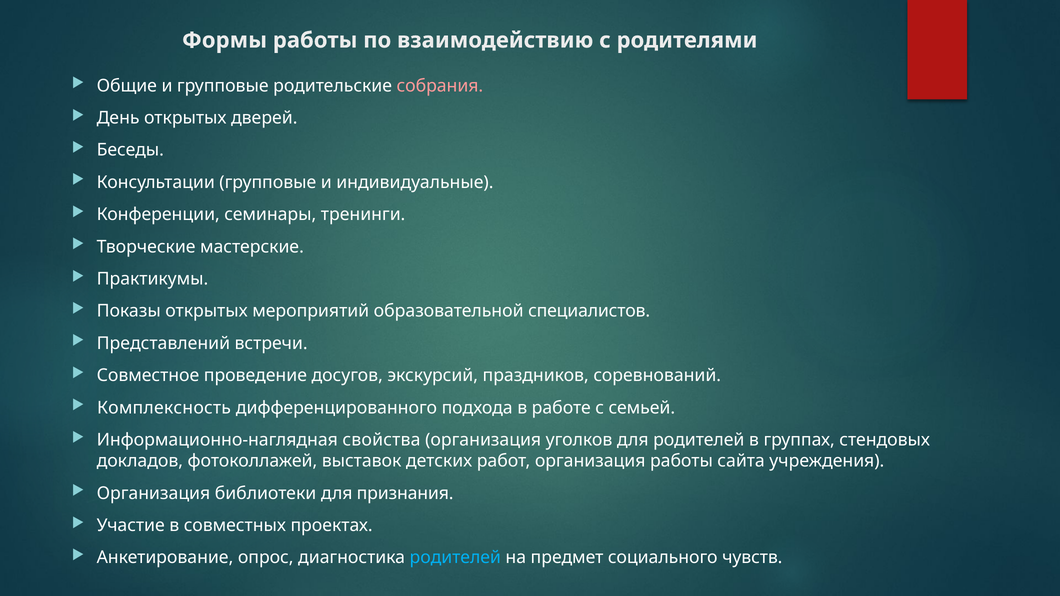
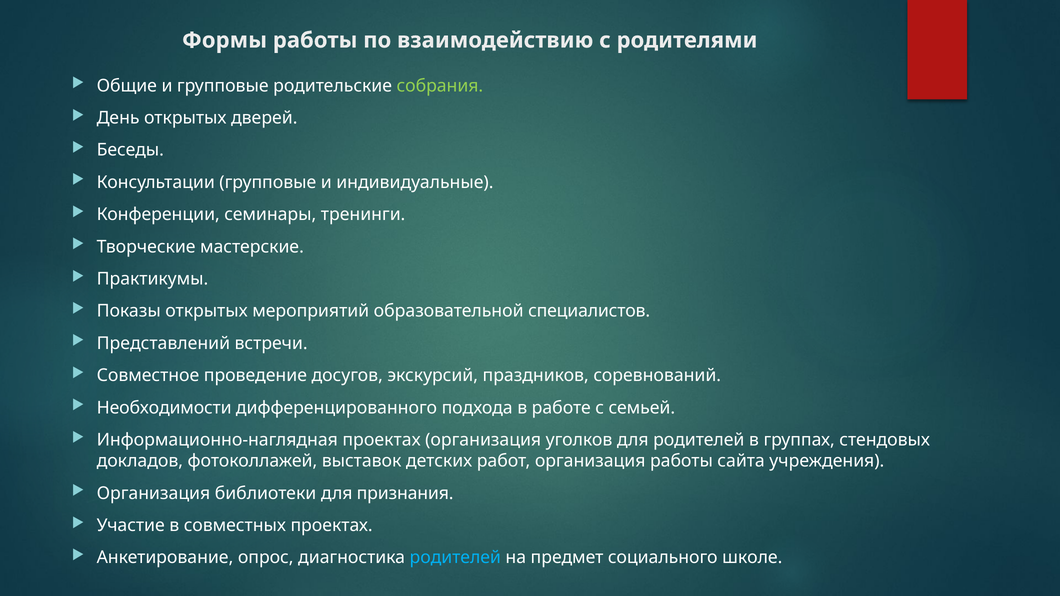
собрания colour: pink -> light green
Комплексность: Комплексность -> Необходимости
Информационно-наглядная свойства: свойства -> проектах
чувств: чувств -> школе
